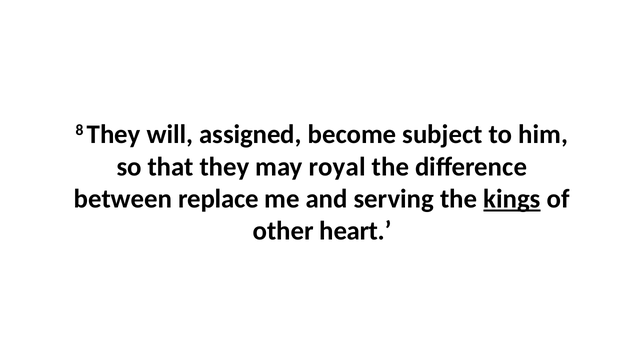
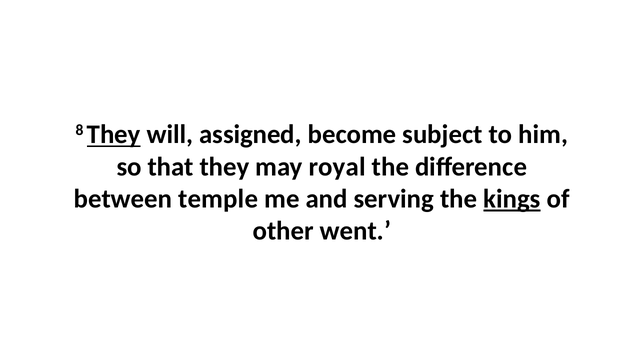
They at (114, 135) underline: none -> present
replace: replace -> temple
heart: heart -> went
